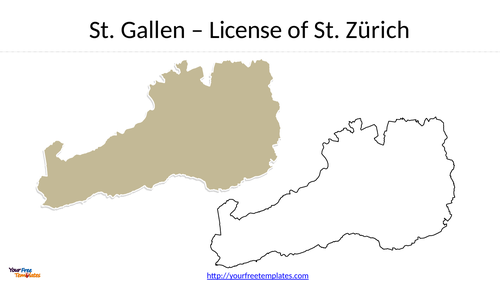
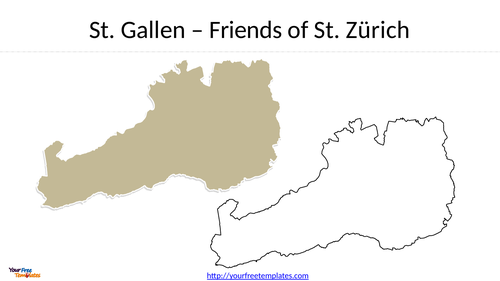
License: License -> Friends
